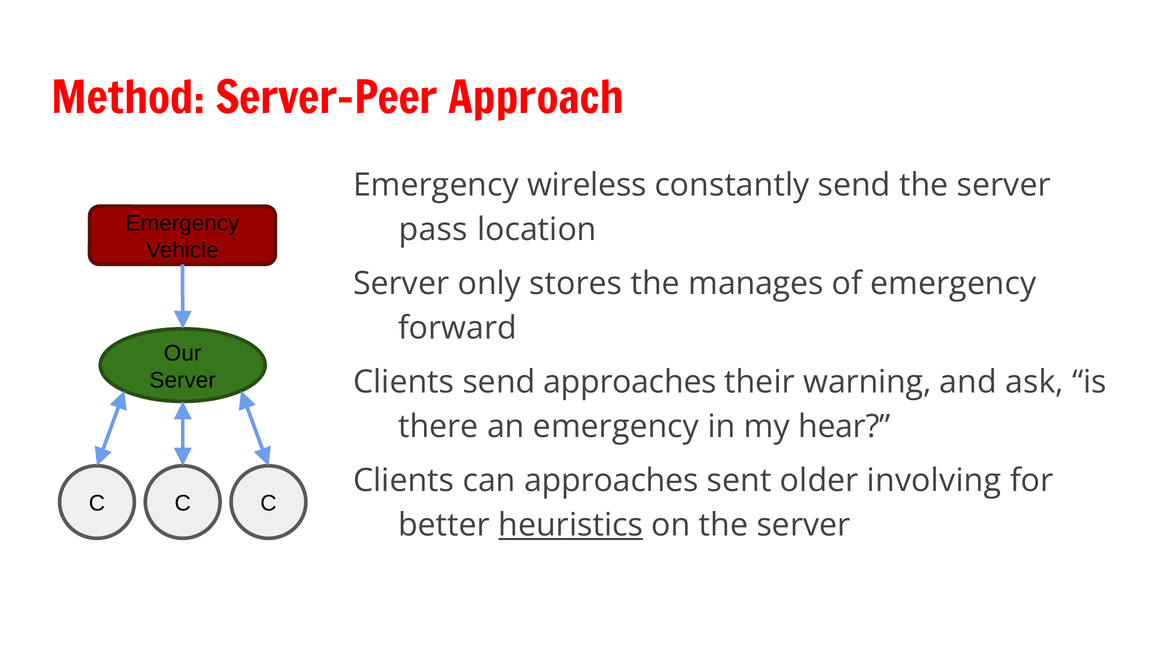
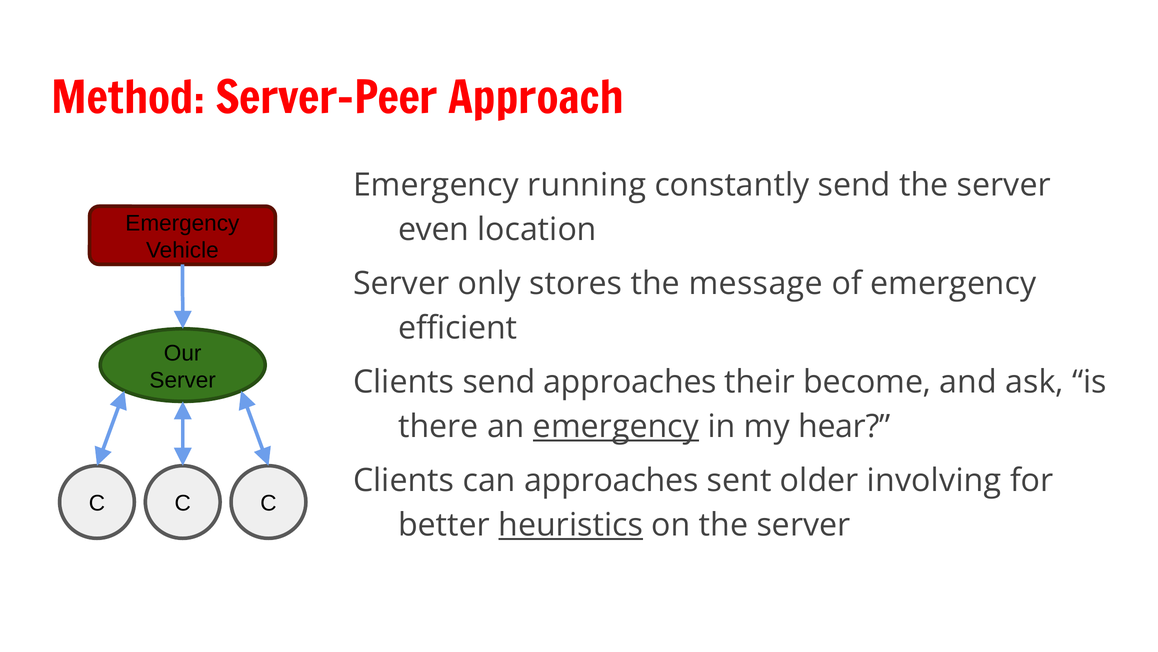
wireless: wireless -> running
pass: pass -> even
manages: manages -> message
forward: forward -> efficient
warning: warning -> become
emergency at (616, 426) underline: none -> present
